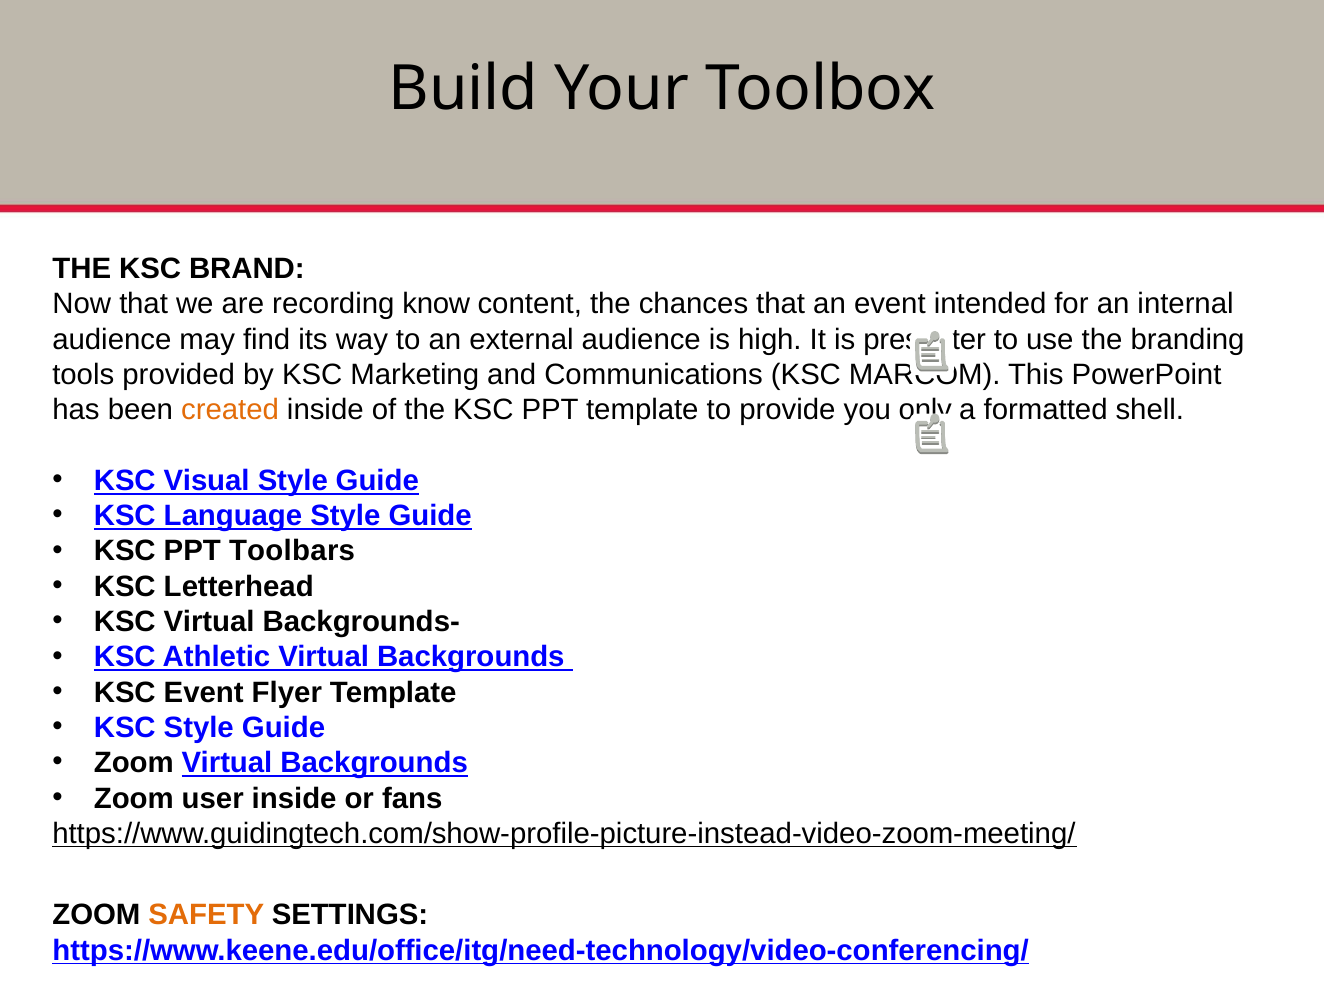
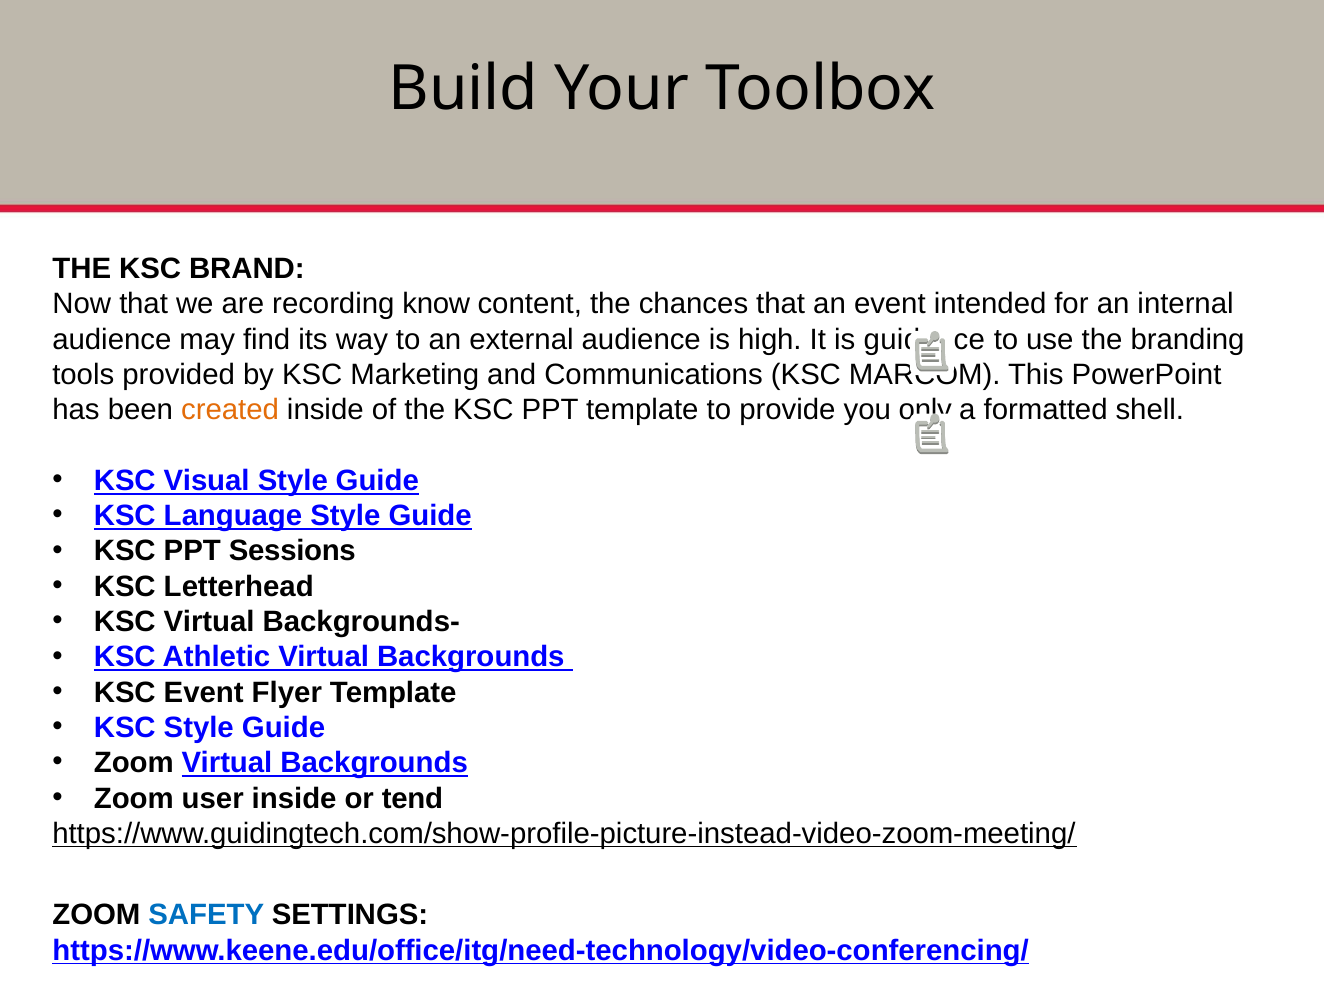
presenter: presenter -> guidance
Toolbars: Toolbars -> Sessions
fans: fans -> tend
SAFETY colour: orange -> blue
